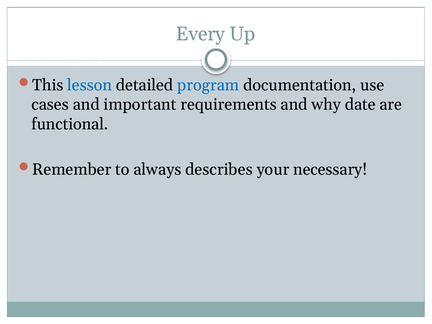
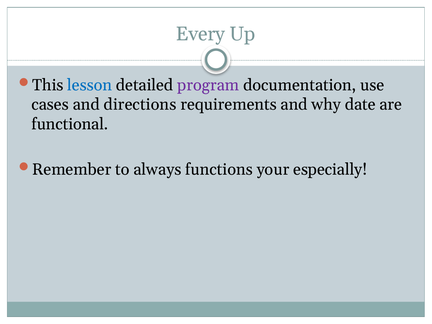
program colour: blue -> purple
important: important -> directions
describes: describes -> functions
necessary: necessary -> especially
